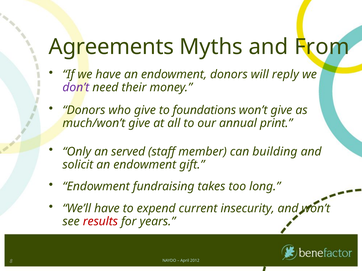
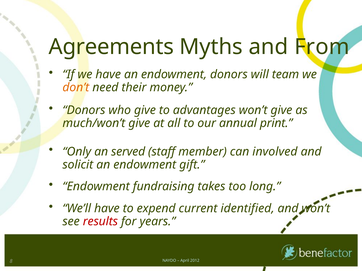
reply: reply -> team
don’t colour: purple -> orange
foundations: foundations -> advantages
building: building -> involved
insecurity: insecurity -> identified
